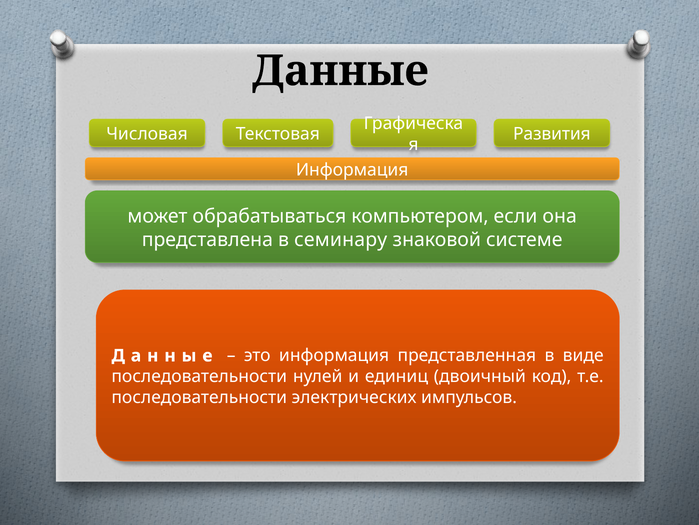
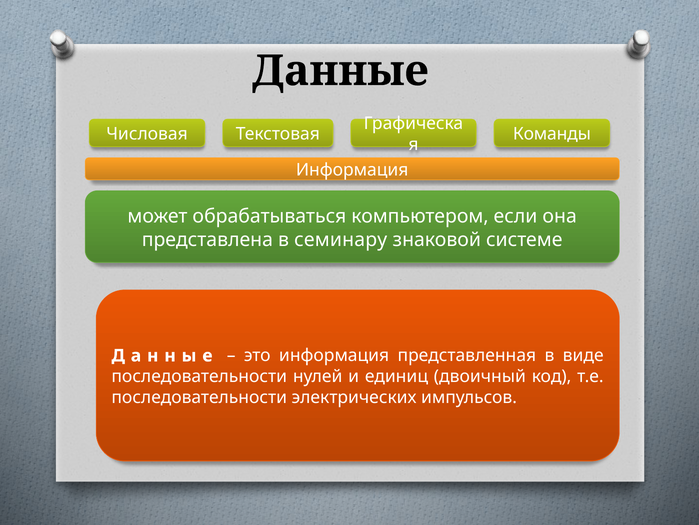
Развития: Развития -> Команды
